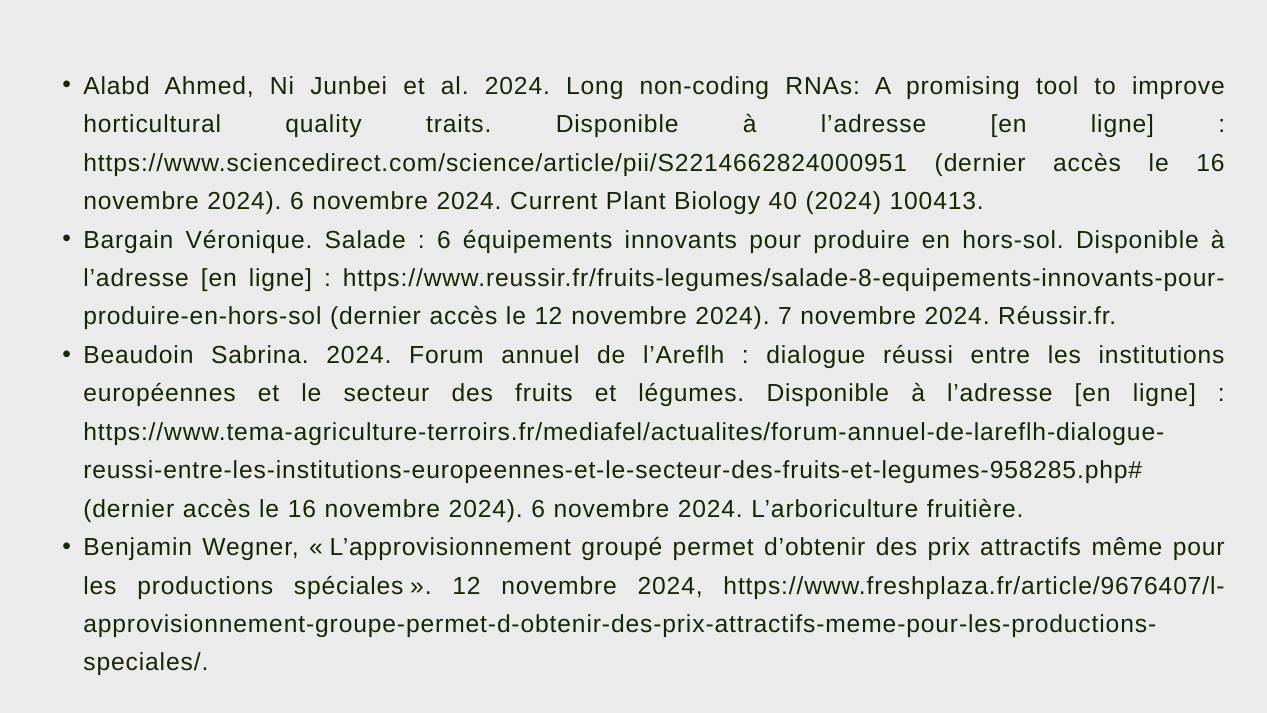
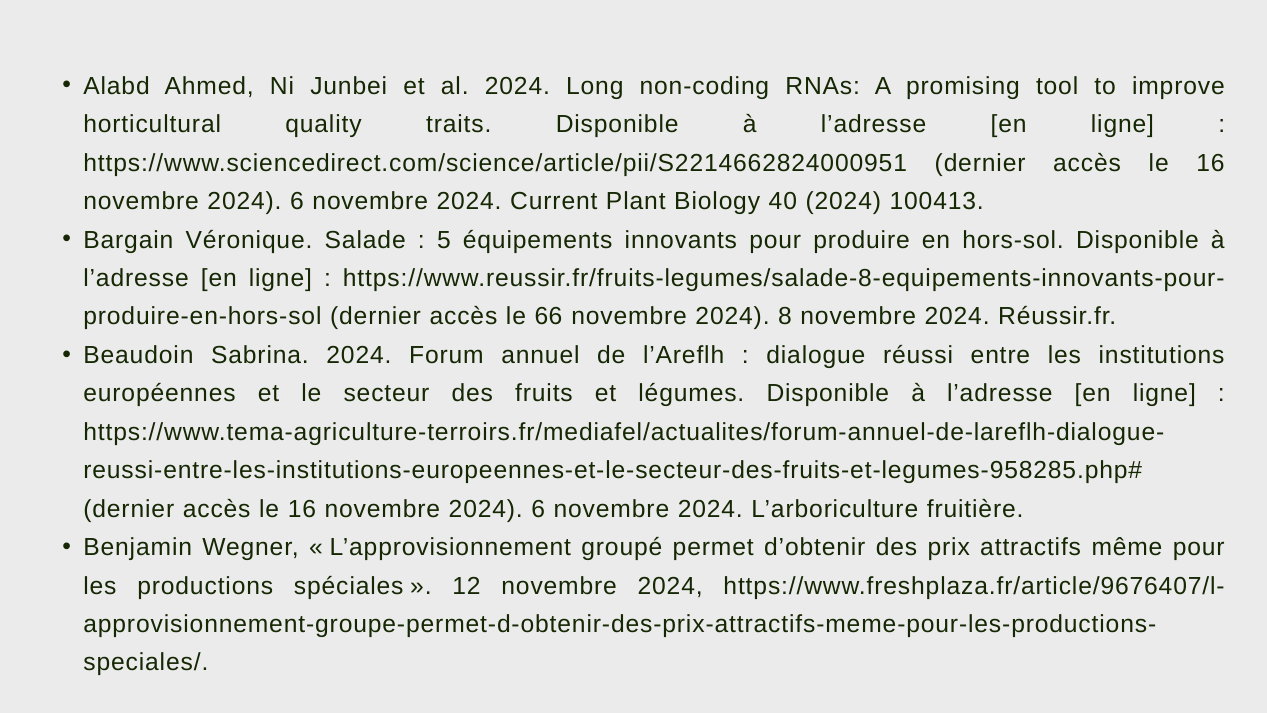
6 at (444, 240): 6 -> 5
le 12: 12 -> 66
7: 7 -> 8
